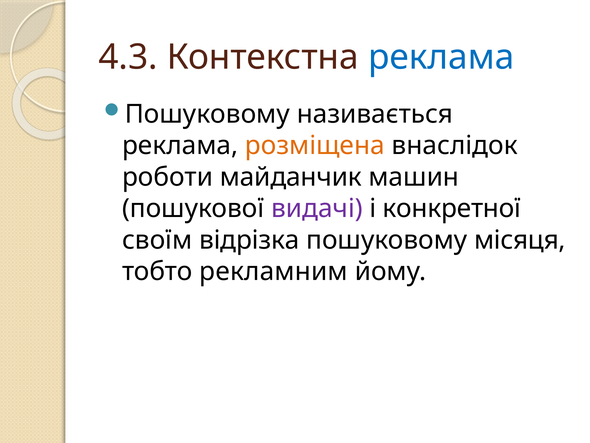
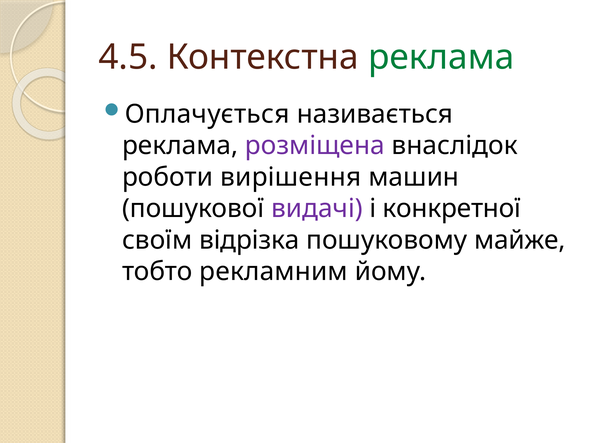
4.3: 4.3 -> 4.5
реклама at (441, 57) colour: blue -> green
Пошуковому at (207, 114): Пошуковому -> Оплачується
розміщена colour: orange -> purple
майданчик: майданчик -> вирішення
місяця: місяця -> майже
